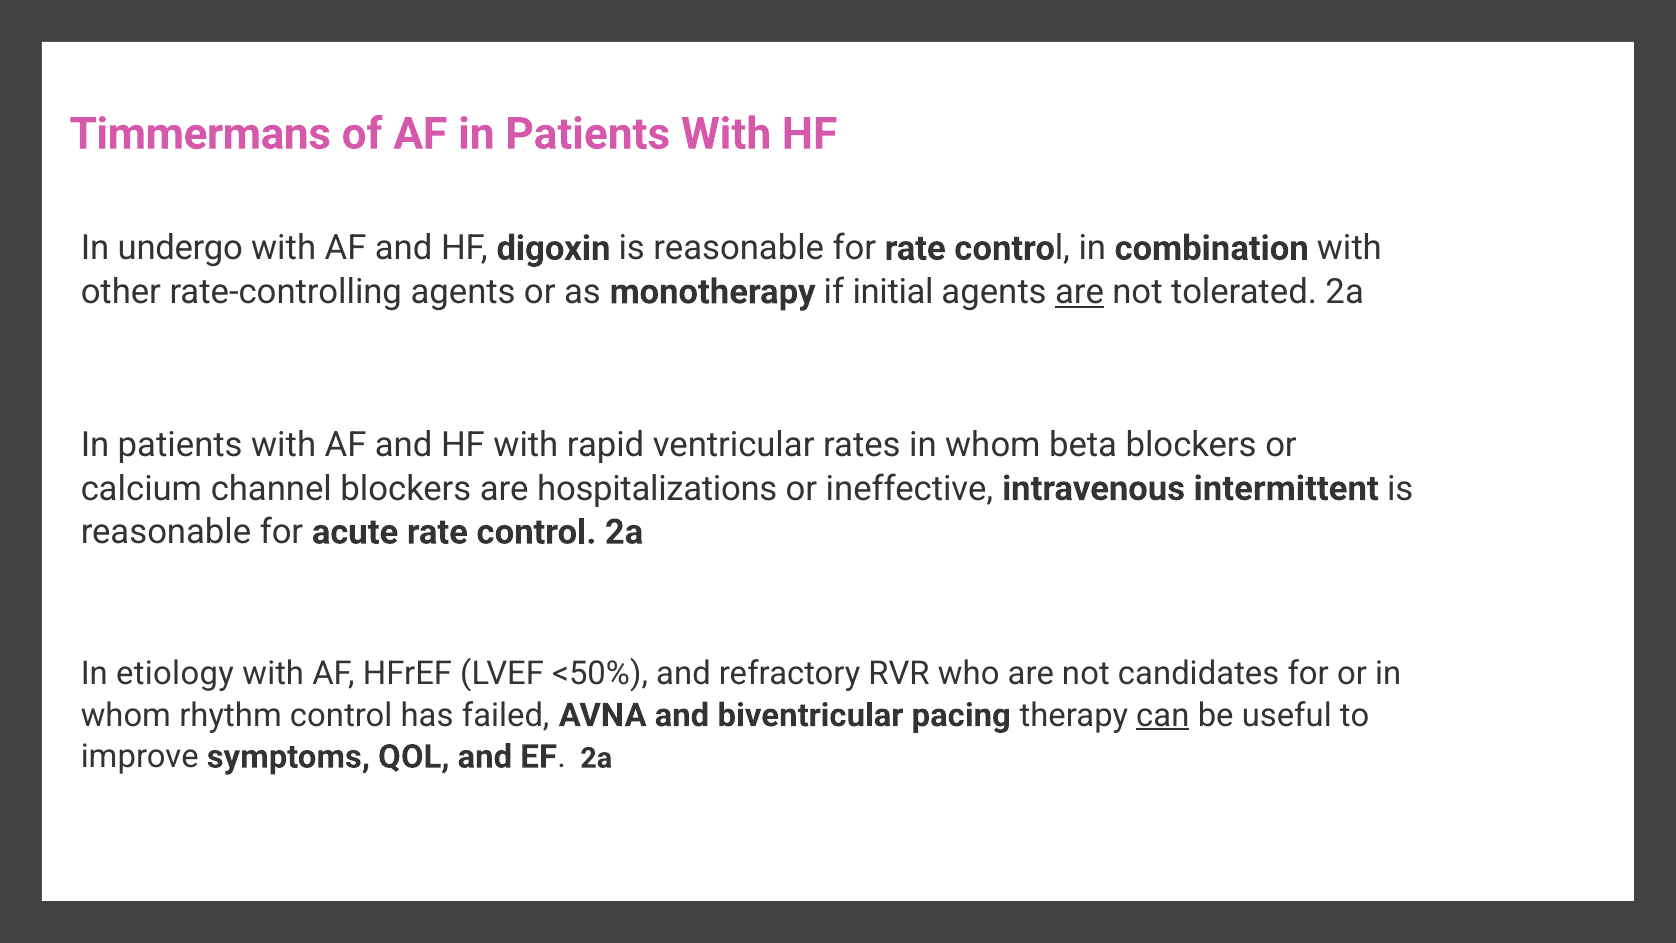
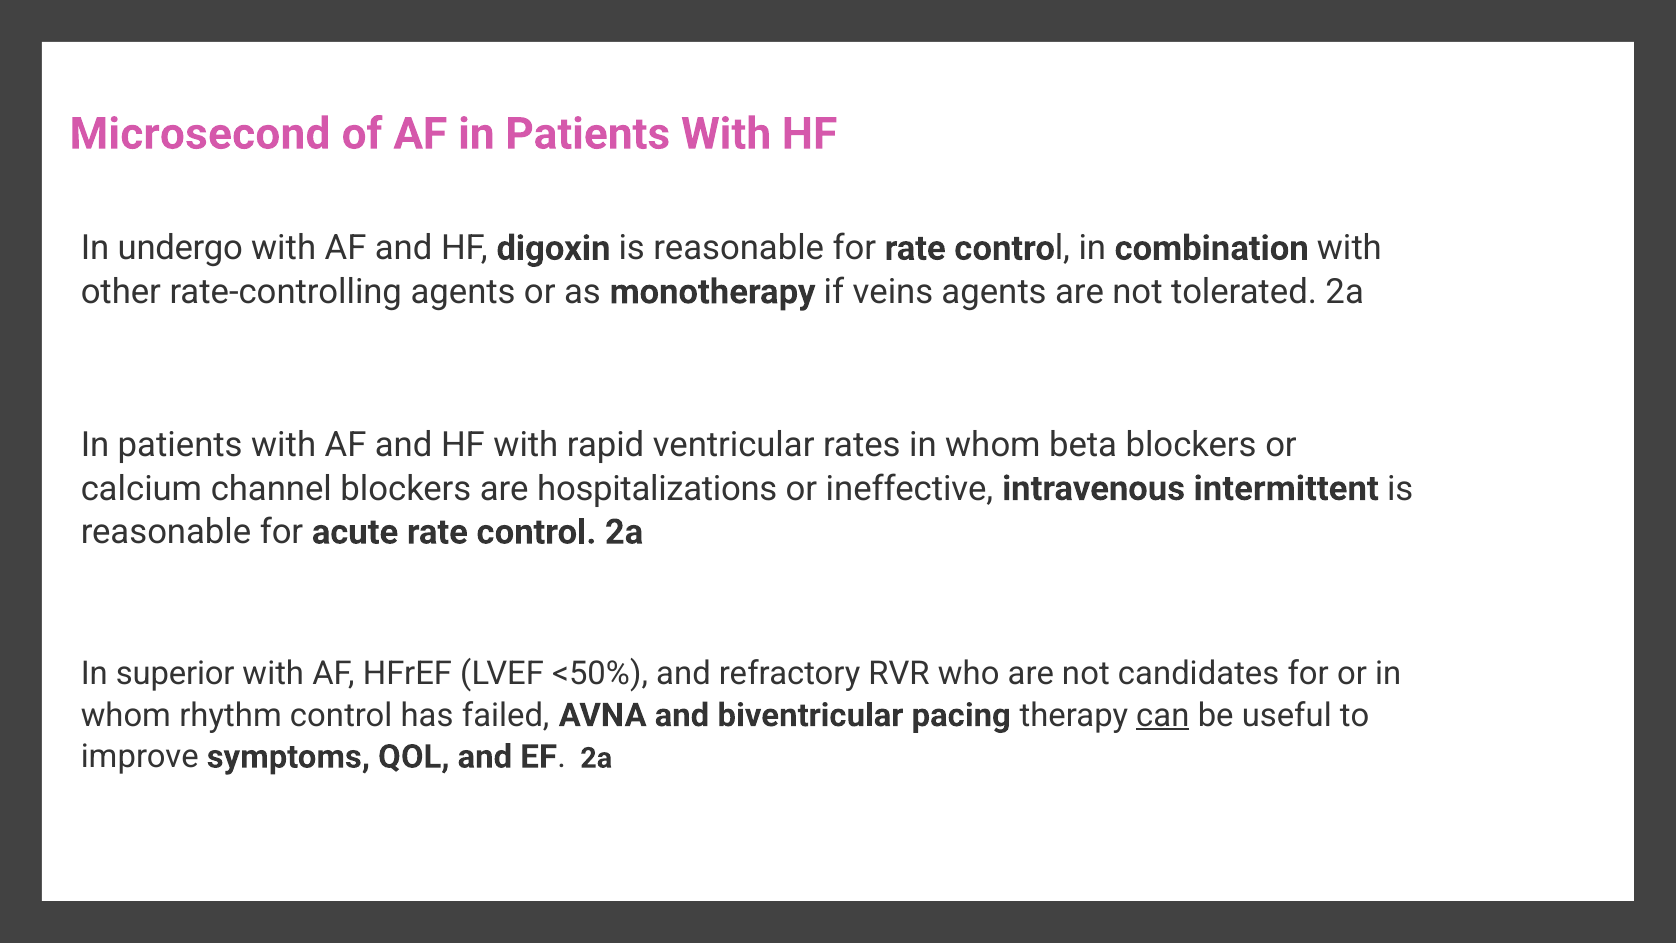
Timmermans: Timmermans -> Microsecond
initial: initial -> veins
are at (1080, 292) underline: present -> none
etiology: etiology -> superior
